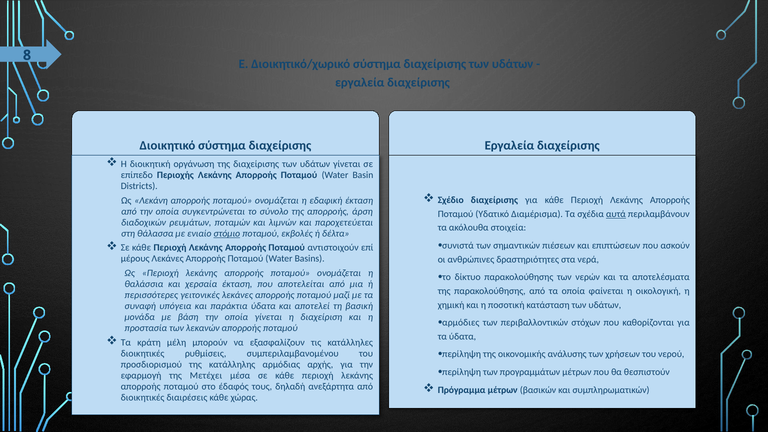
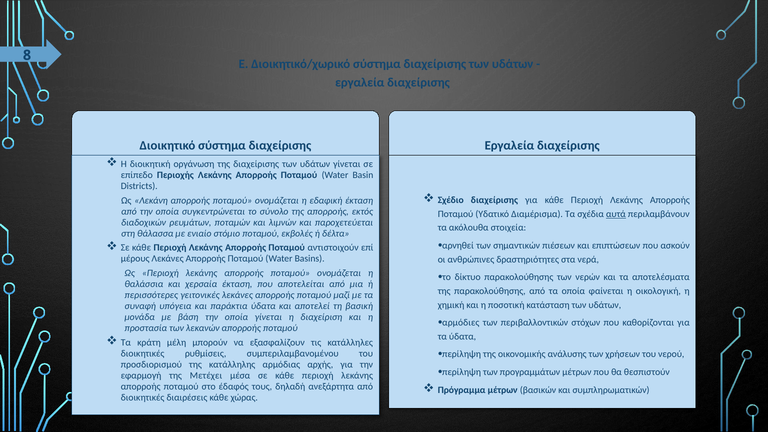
άρση: άρση -> εκτός
στόμιο underline: present -> none
συνιστά: συνιστά -> αρνηθεί
